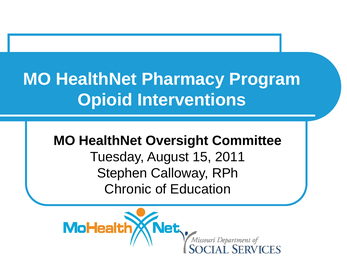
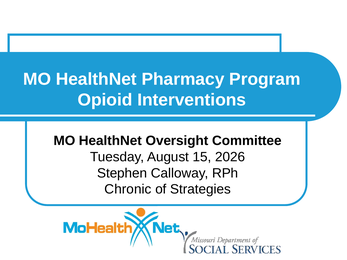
2011: 2011 -> 2026
Education: Education -> Strategies
